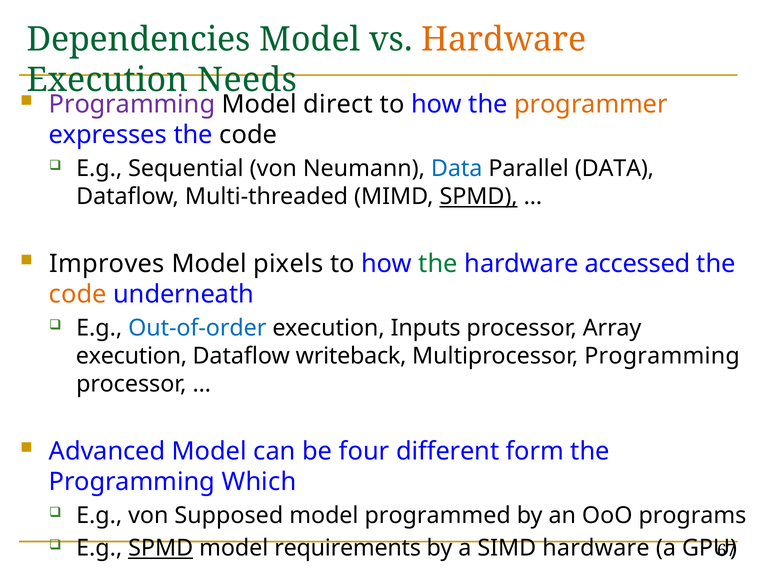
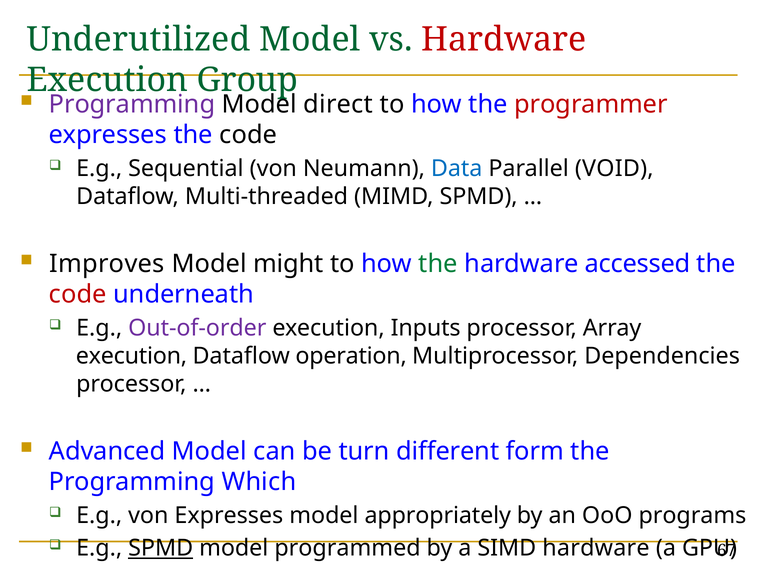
Dependencies: Dependencies -> Underutilized
Hardware at (504, 39) colour: orange -> red
Needs: Needs -> Group
programmer colour: orange -> red
Parallel DATA: DATA -> VOID
SPMD at (479, 196) underline: present -> none
pixels: pixels -> might
code at (78, 294) colour: orange -> red
Out-of-order colour: blue -> purple
writeback: writeback -> operation
Multiprocessor Programming: Programming -> Dependencies
four: four -> turn
von Supposed: Supposed -> Expresses
programmed: programmed -> appropriately
requirements: requirements -> programmed
